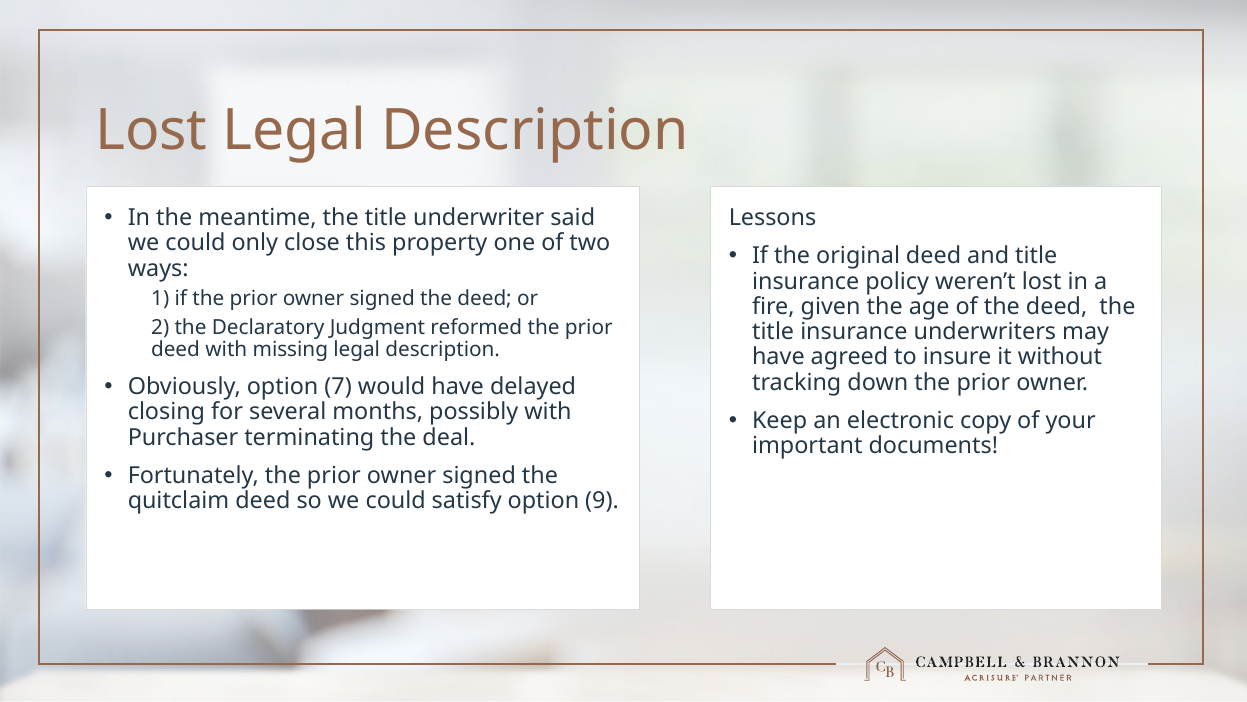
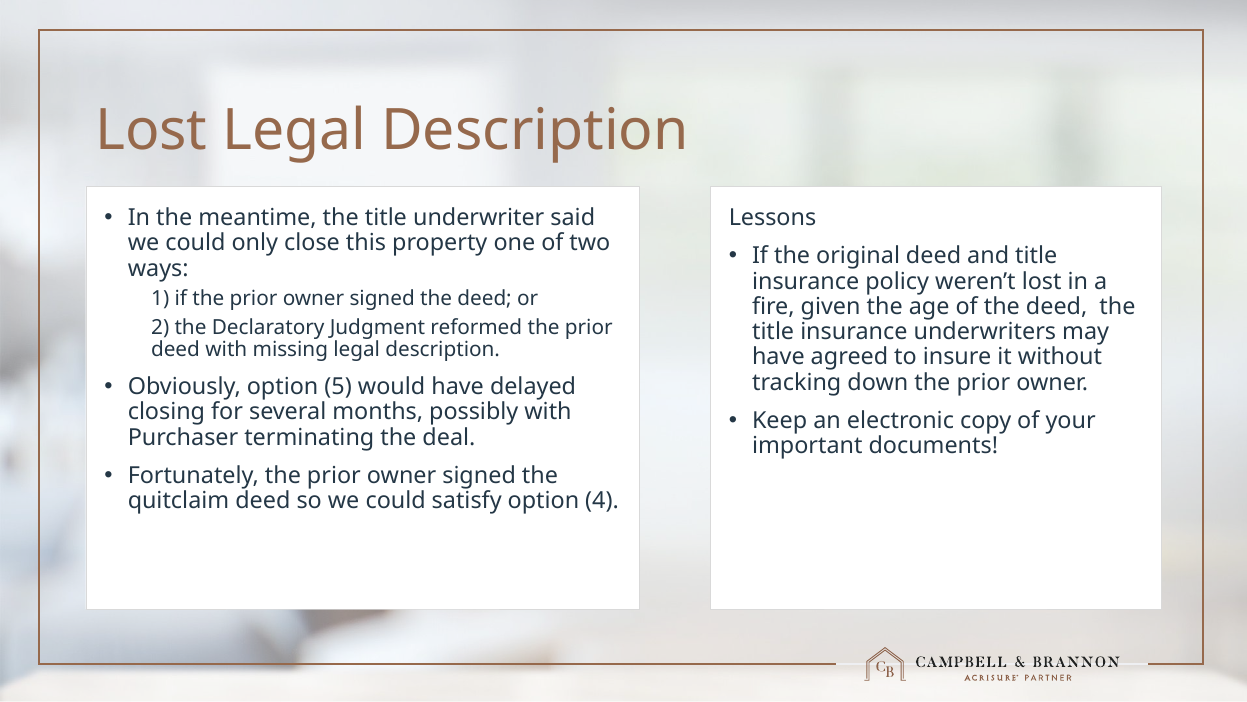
7: 7 -> 5
9: 9 -> 4
